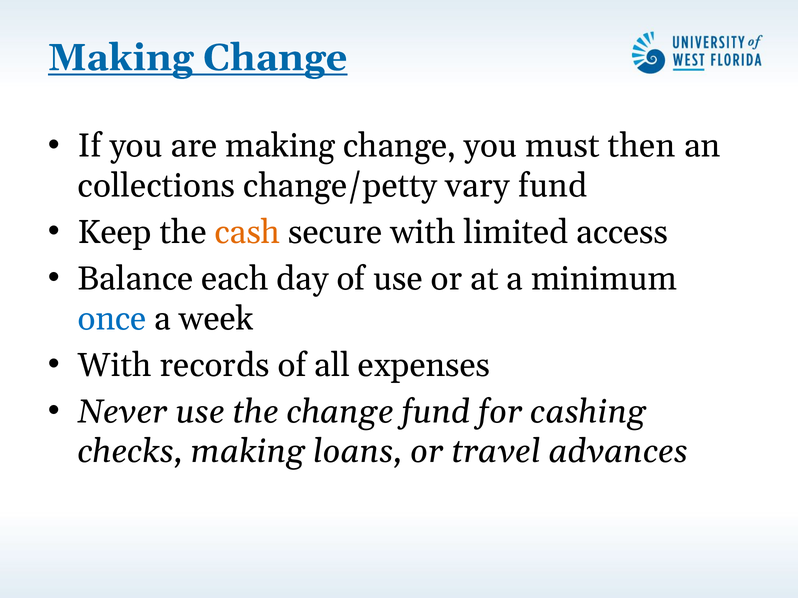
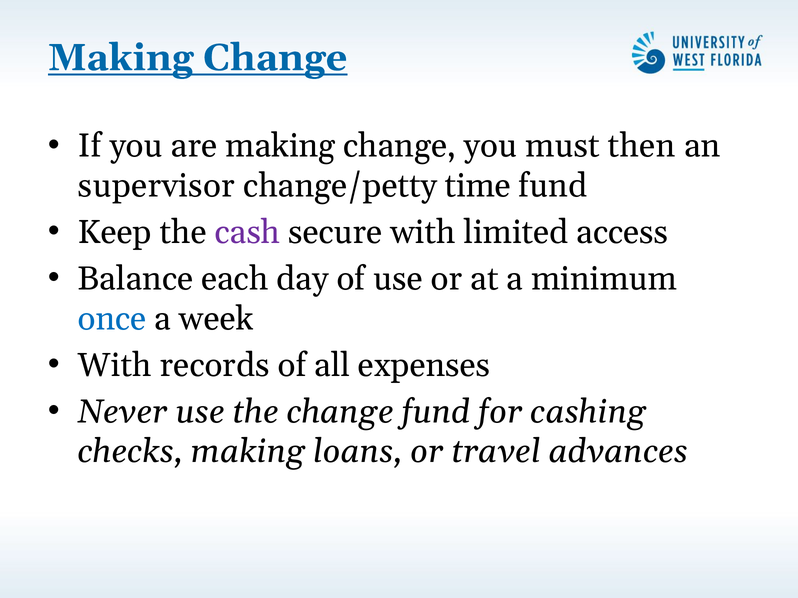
collections: collections -> supervisor
vary: vary -> time
cash colour: orange -> purple
